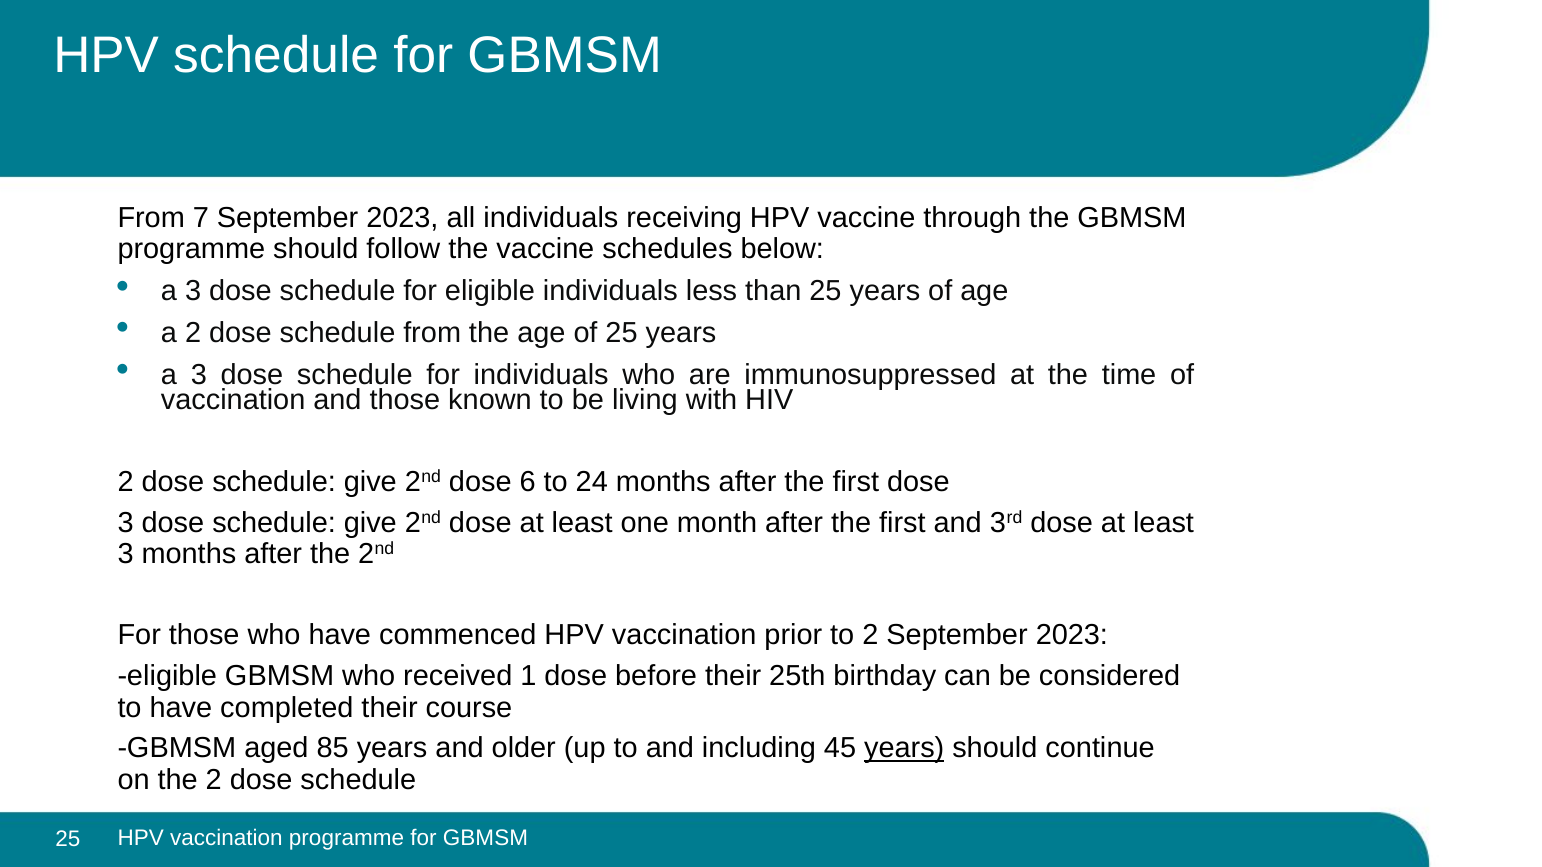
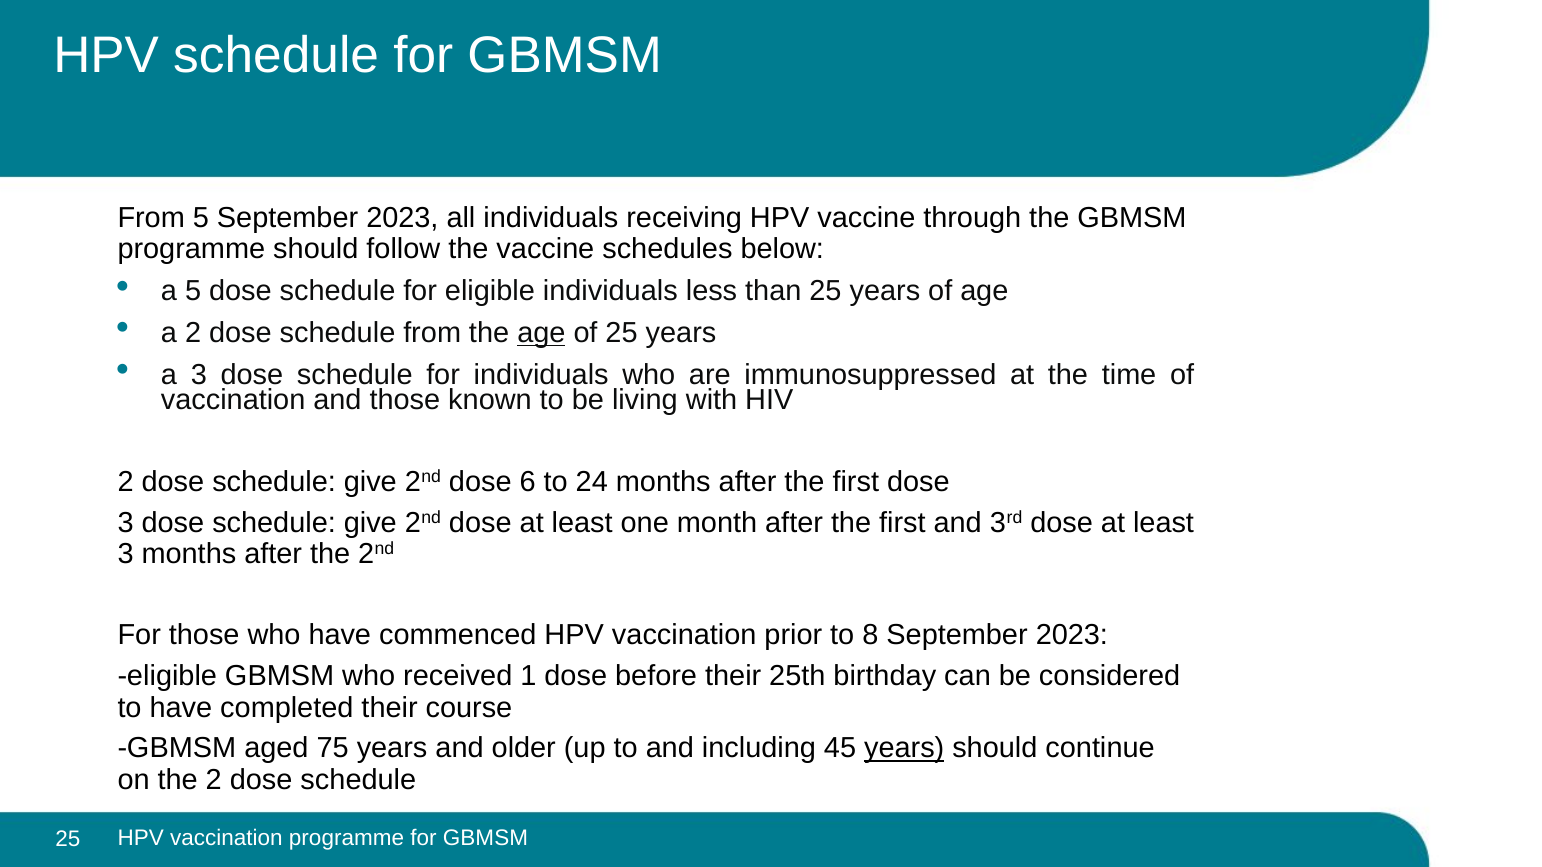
From 7: 7 -> 5
3 at (193, 291): 3 -> 5
age at (541, 333) underline: none -> present
to 2: 2 -> 8
85: 85 -> 75
